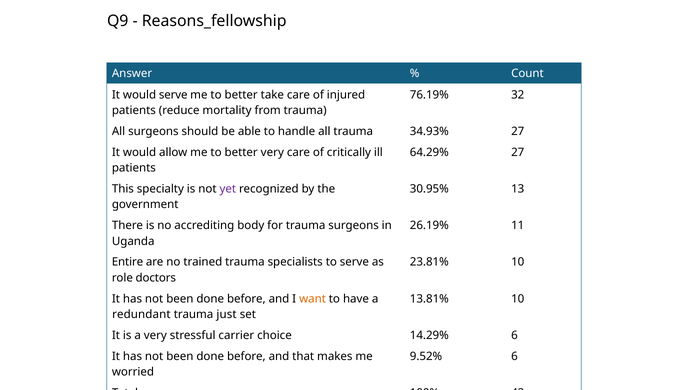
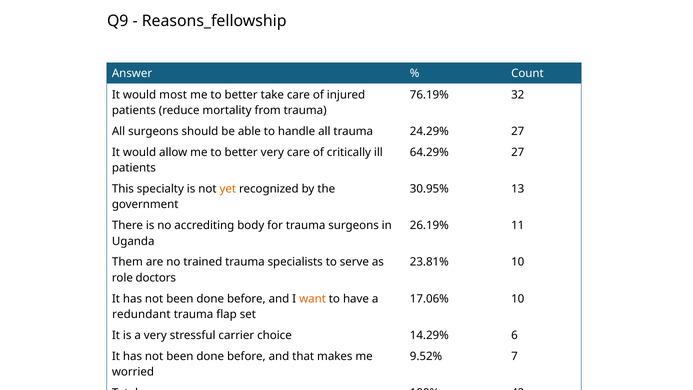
would serve: serve -> most
34.93%: 34.93% -> 24.29%
yet colour: purple -> orange
Entire: Entire -> Them
13.81%: 13.81% -> 17.06%
just: just -> flap
9.52% 6: 6 -> 7
